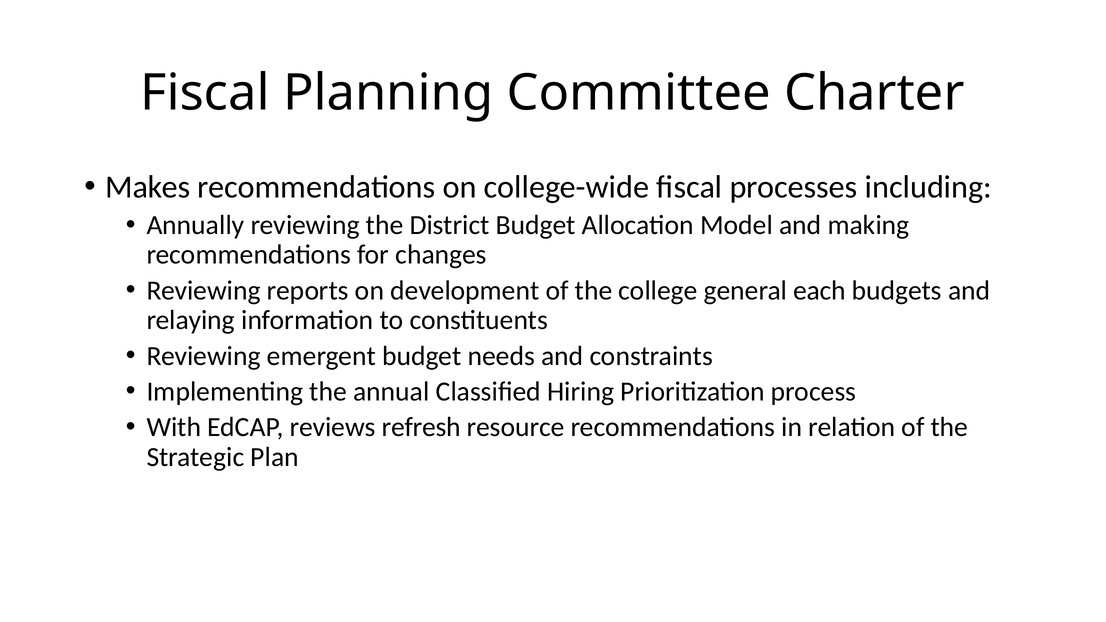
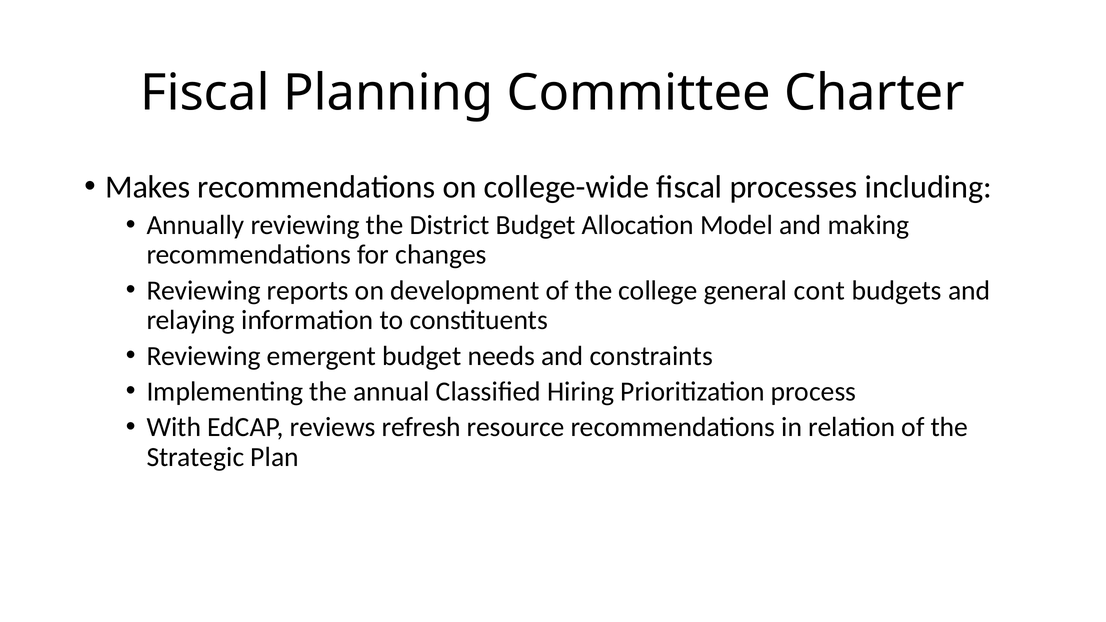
each: each -> cont
